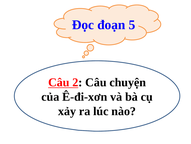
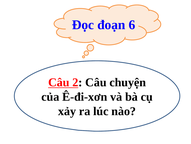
5: 5 -> 6
